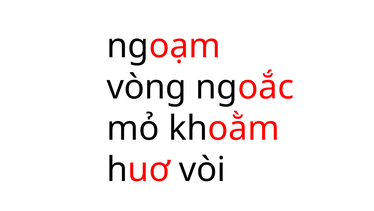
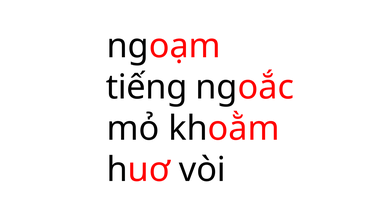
vòng: vòng -> tiếng
